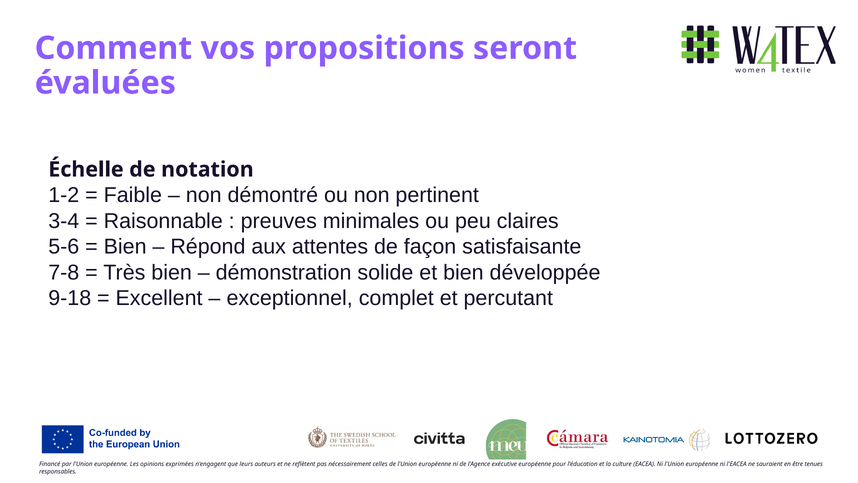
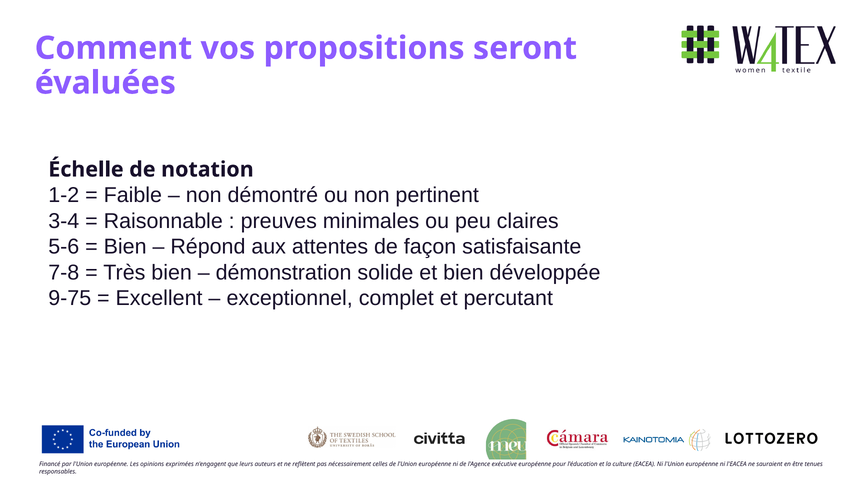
9-18: 9-18 -> 9-75
